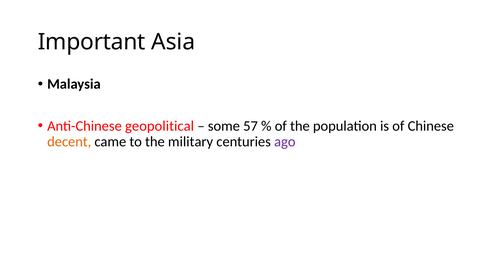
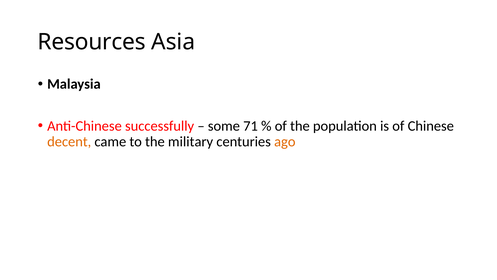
Important: Important -> Resources
geopolitical: geopolitical -> successfully
57: 57 -> 71
ago colour: purple -> orange
